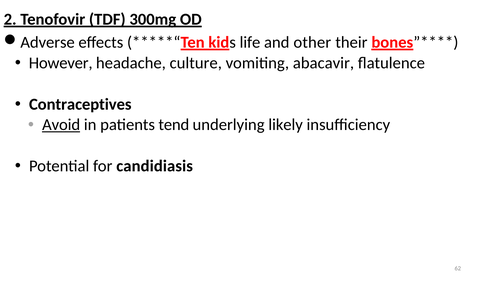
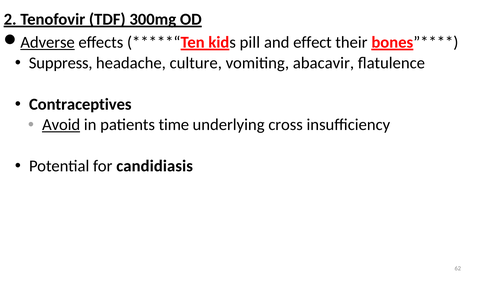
Adverse underline: none -> present
life: life -> pill
other: other -> effect
However: However -> Suppress
tend: tend -> time
likely: likely -> cross
